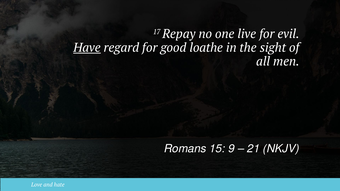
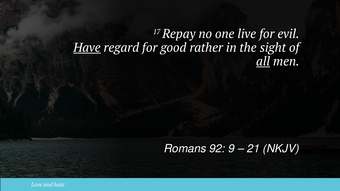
loathe: loathe -> rather
all underline: none -> present
15: 15 -> 92
